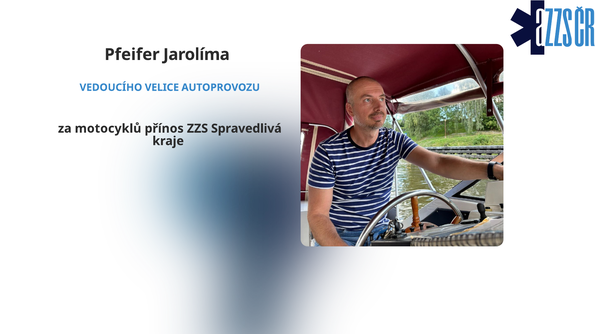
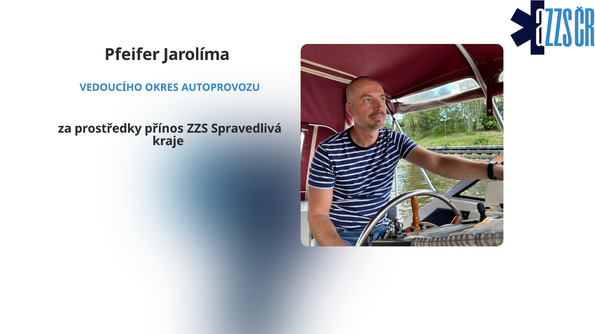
VELICE: VELICE -> OKRES
motocyklů: motocyklů -> prostředky
